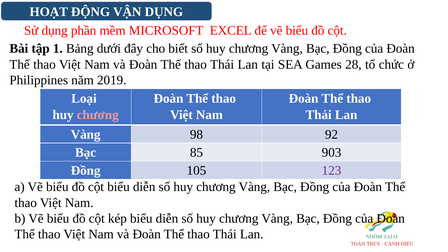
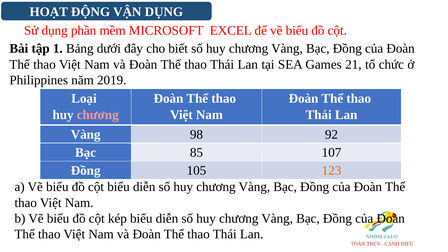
28: 28 -> 21
903: 903 -> 107
123 colour: purple -> orange
